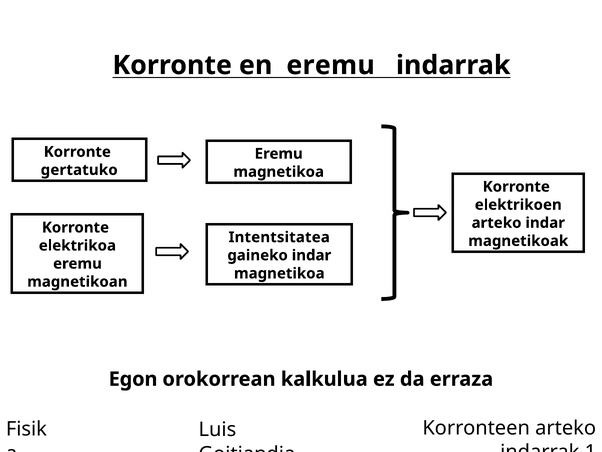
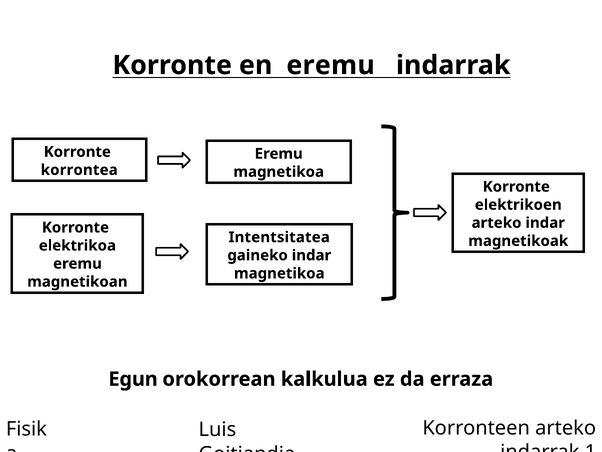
gertatuko: gertatuko -> korrontea
Egon: Egon -> Egun
